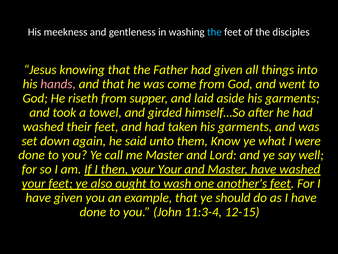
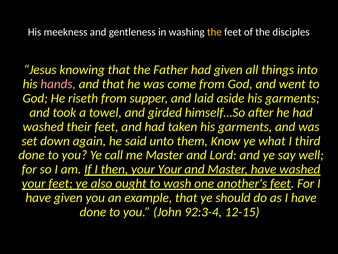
the at (214, 32) colour: light blue -> yellow
were: were -> third
11:3-4: 11:3-4 -> 92:3-4
